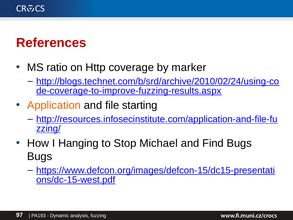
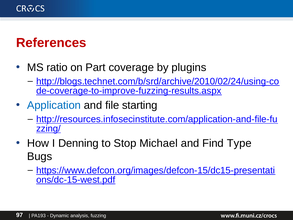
Http: Http -> Part
marker: marker -> plugins
Application colour: orange -> blue
Hanging: Hanging -> Denning
Find Bugs: Bugs -> Type
